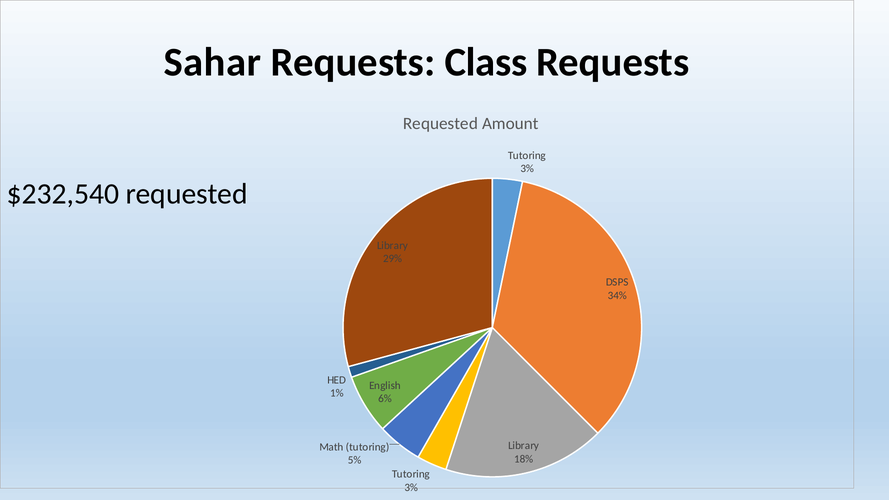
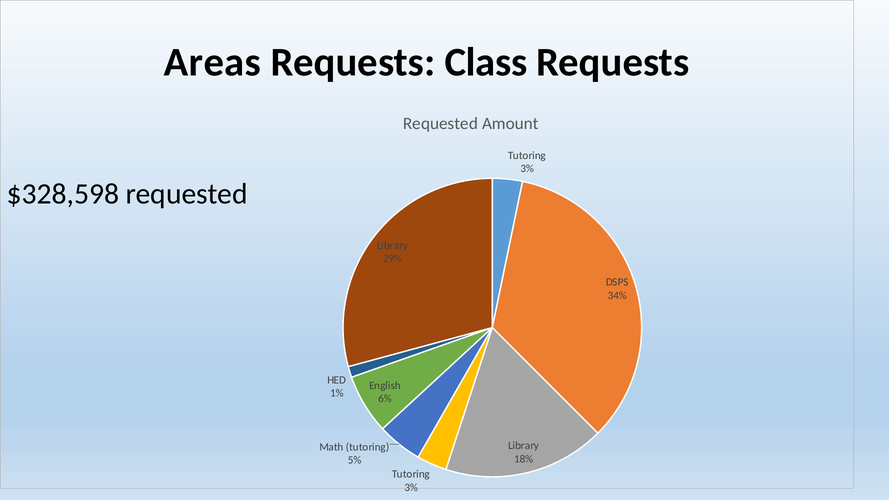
Sahar: Sahar -> Areas
$232,540: $232,540 -> $328,598
